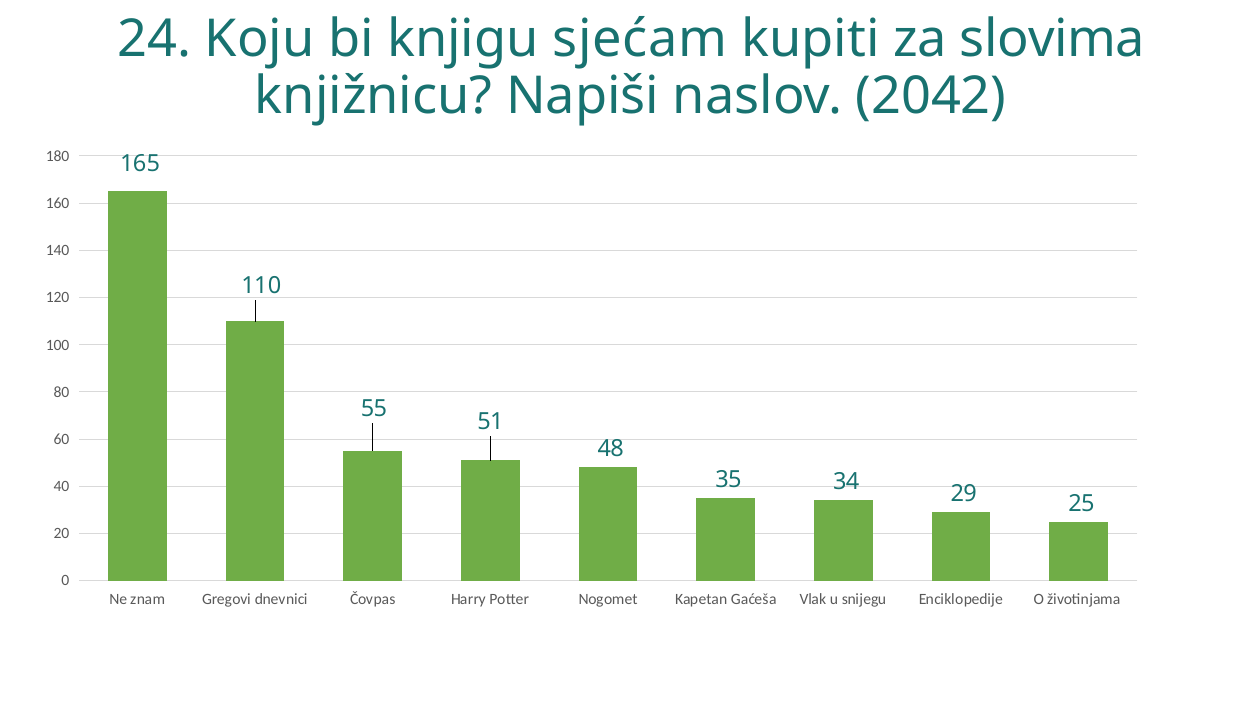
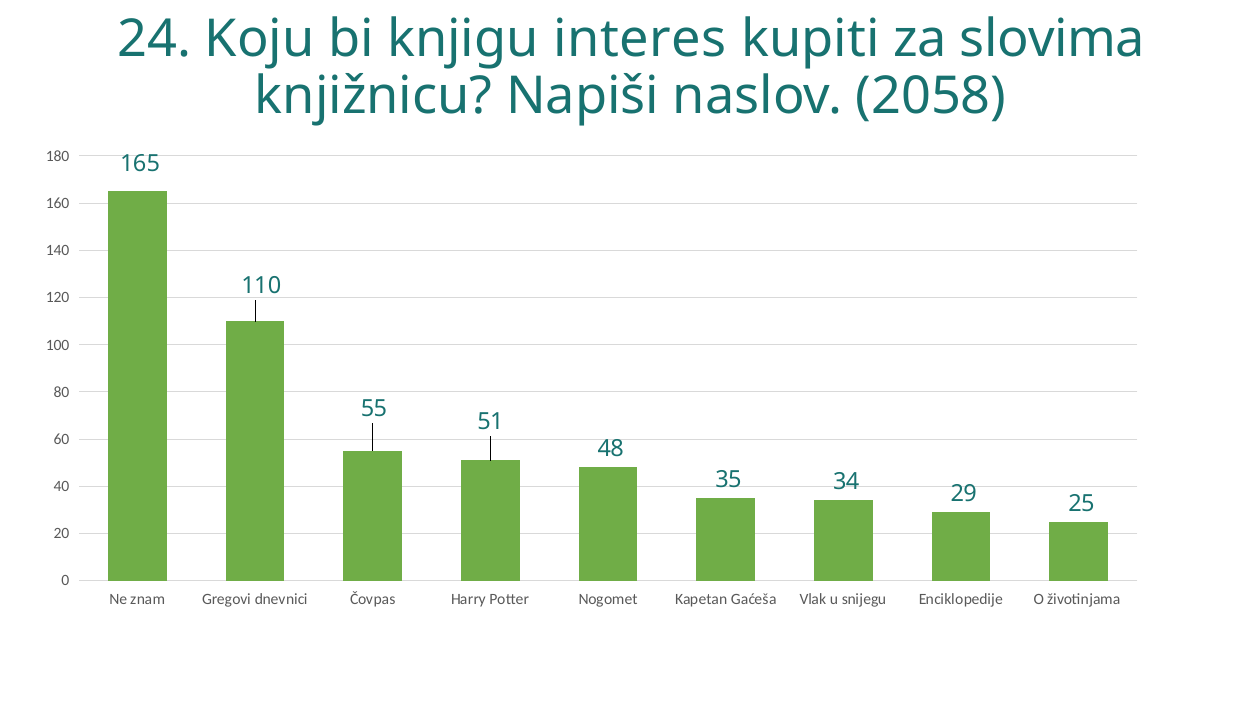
sjećam: sjećam -> interes
2042: 2042 -> 2058
